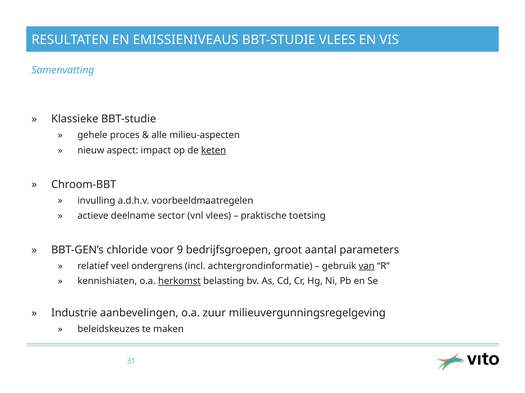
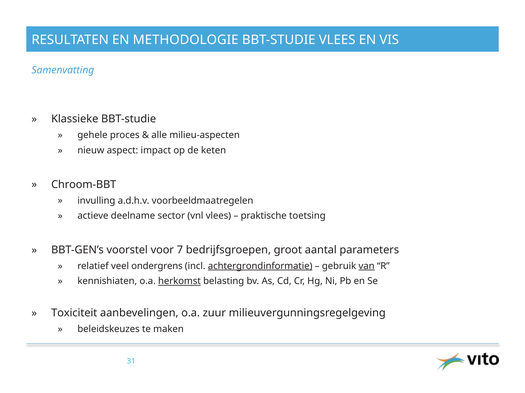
EMISSIENIVEAUS: EMISSIENIVEAUS -> METHODOLOGIE
keten underline: present -> none
chloride: chloride -> voorstel
9: 9 -> 7
achtergrondinformatie underline: none -> present
Industrie: Industrie -> Toxiciteit
